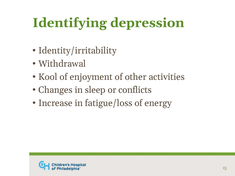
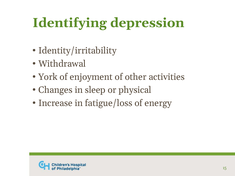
Kool: Kool -> York
conflicts: conflicts -> physical
